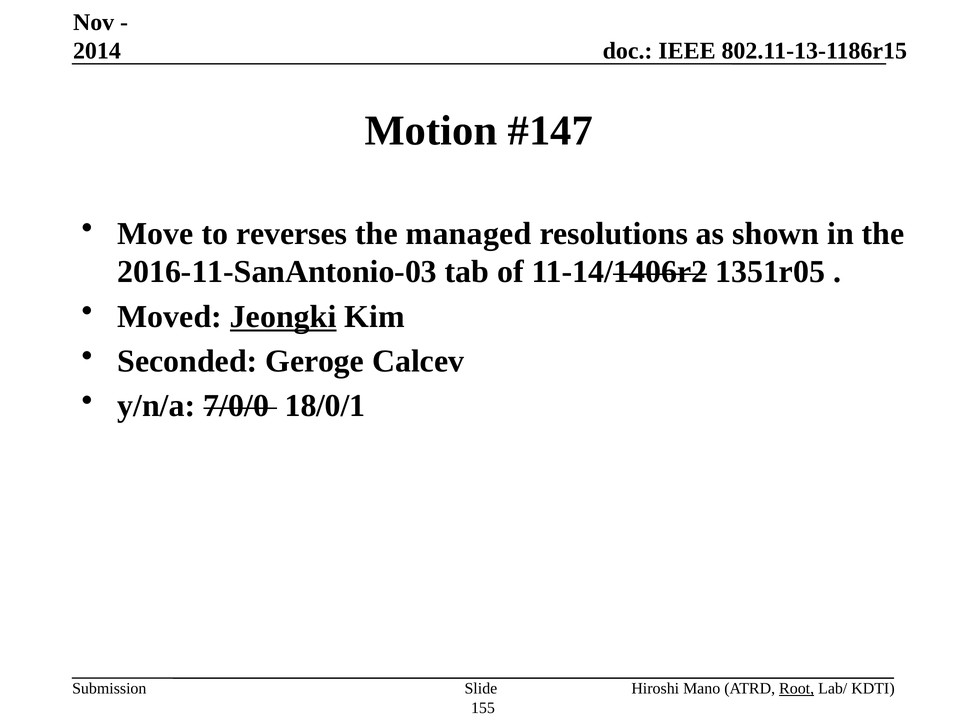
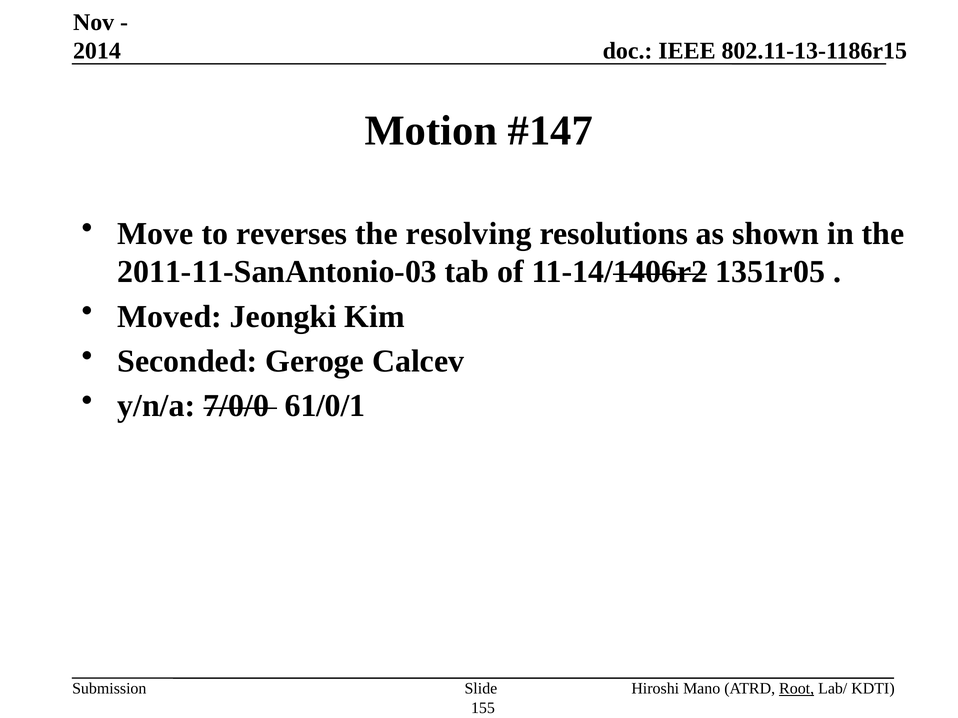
managed: managed -> resolving
2016-11-SanAntonio-03: 2016-11-SanAntonio-03 -> 2011-11-SanAntonio-03
Jeongki underline: present -> none
18/0/1: 18/0/1 -> 61/0/1
